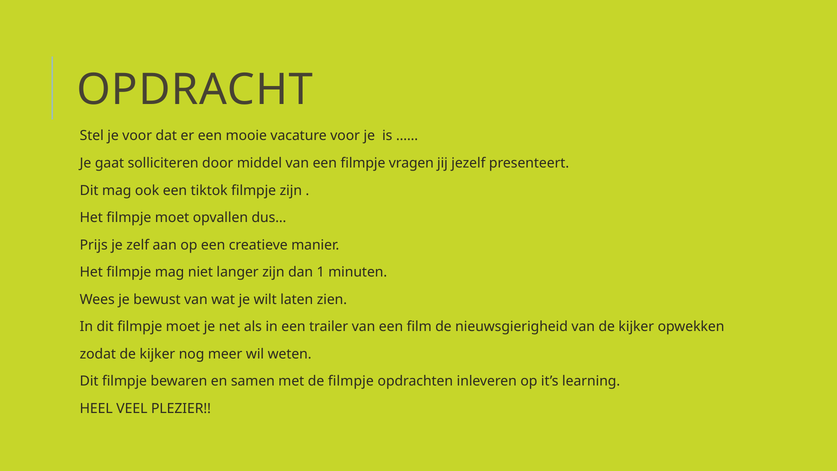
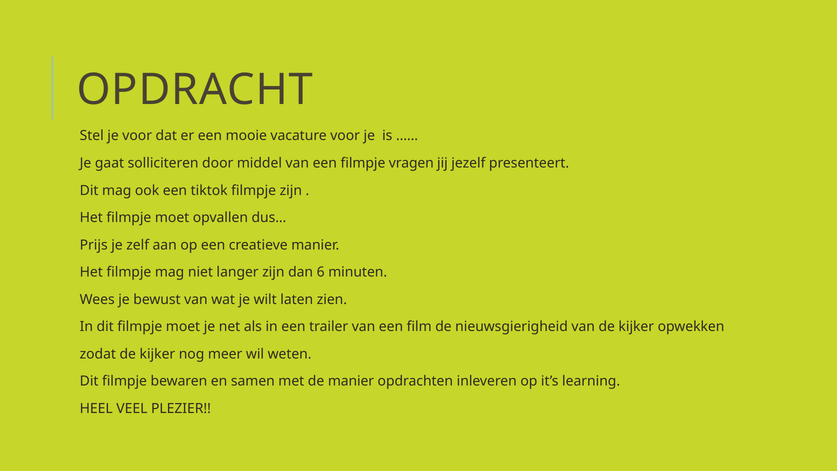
1: 1 -> 6
de filmpje: filmpje -> manier
